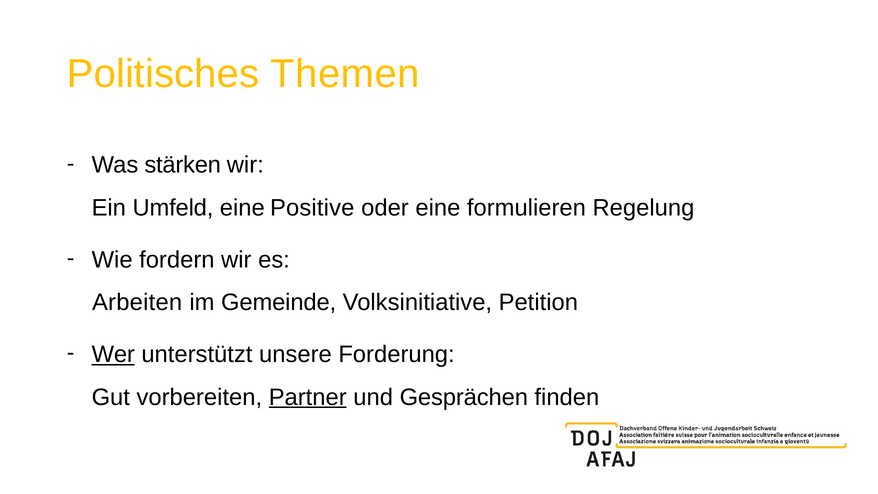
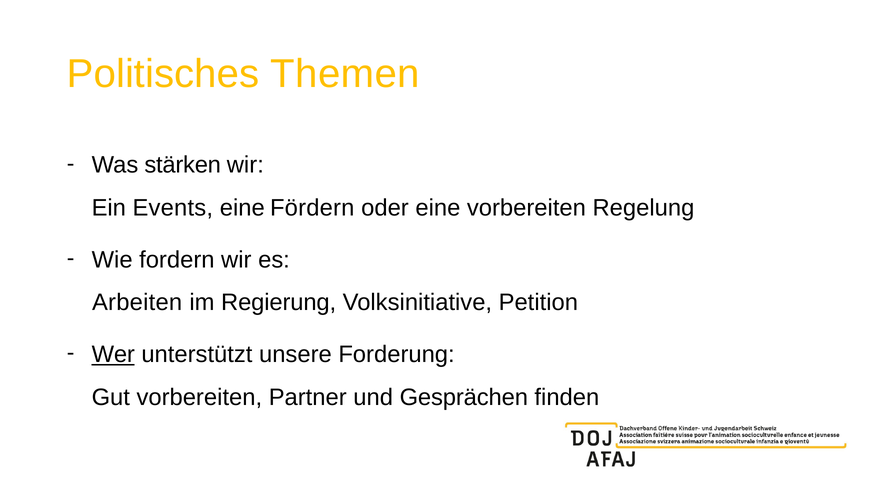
Umfeld: Umfeld -> Events
Positive: Positive -> Fördern
eine formulieren: formulieren -> vorbereiten
Gemeinde: Gemeinde -> Regierung
Partner underline: present -> none
